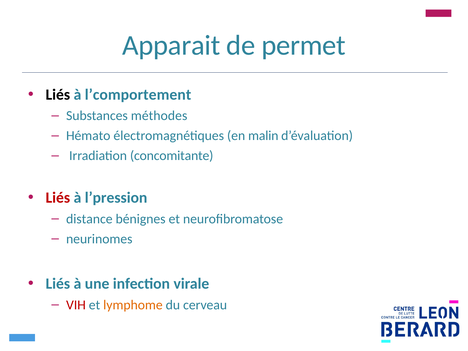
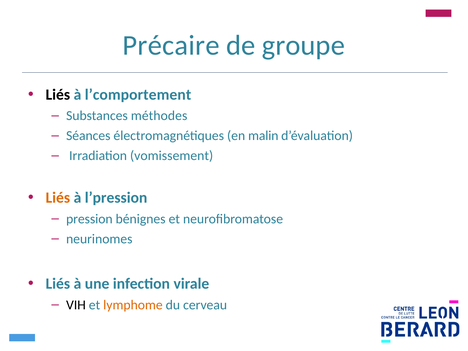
Apparait: Apparait -> Précaire
permet: permet -> groupe
Hémato: Hémato -> Séances
concomitante: concomitante -> vomissement
Liés at (58, 198) colour: red -> orange
distance: distance -> pression
VIH colour: red -> black
